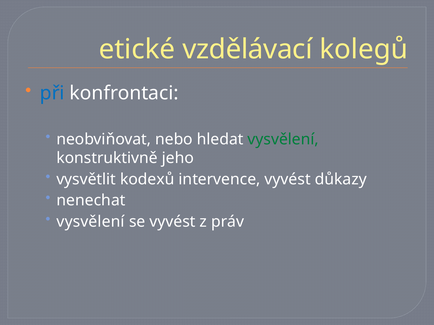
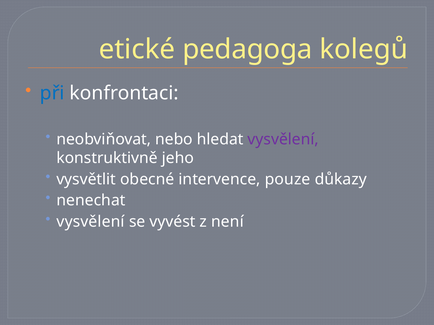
vzdělávací: vzdělávací -> pedagoga
vysvělení at (283, 139) colour: green -> purple
kodexů: kodexů -> obecné
intervence vyvést: vyvést -> pouze
práv: práv -> není
